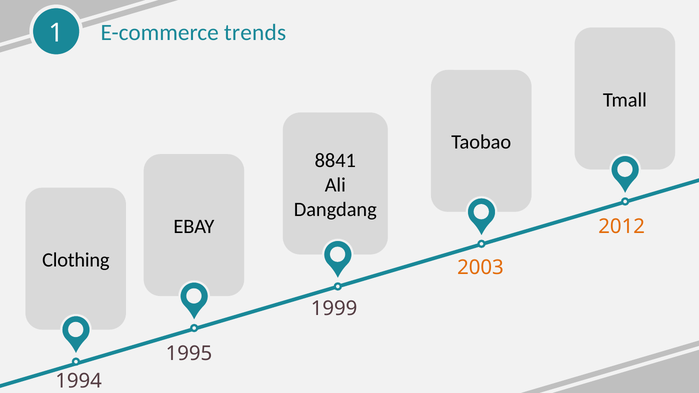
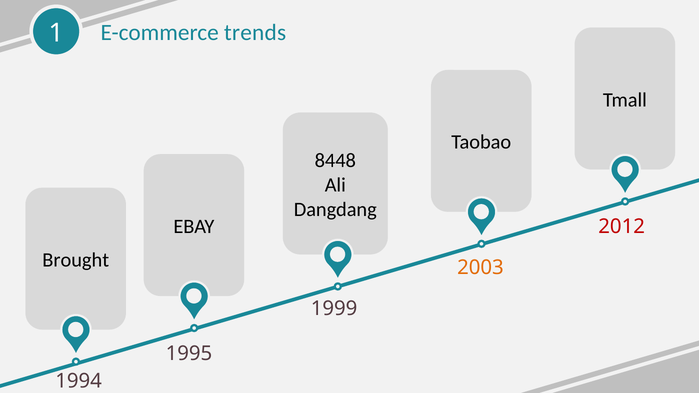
8841: 8841 -> 8448
2012 colour: orange -> red
Clothing: Clothing -> Brought
